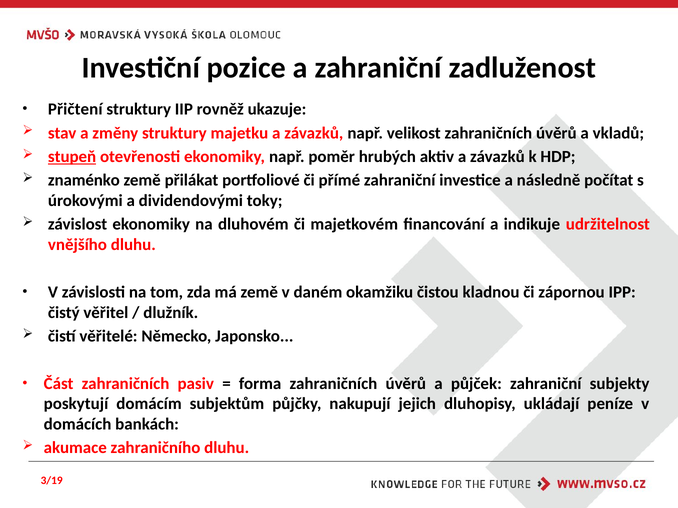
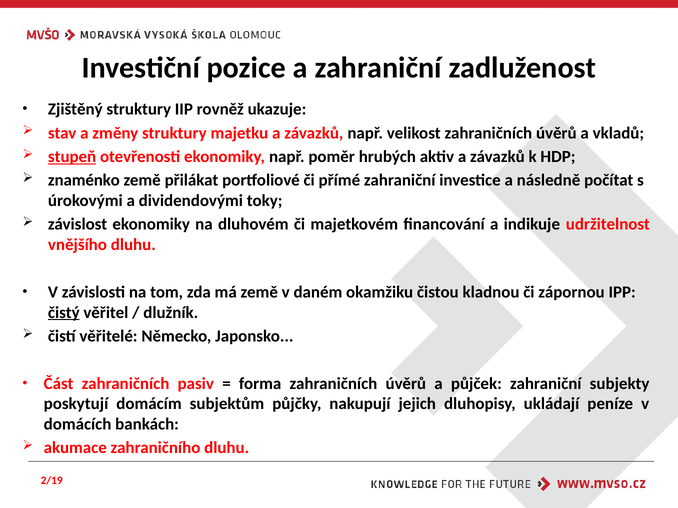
Přičtení: Přičtení -> Zjištěný
čistý underline: none -> present
3/19: 3/19 -> 2/19
